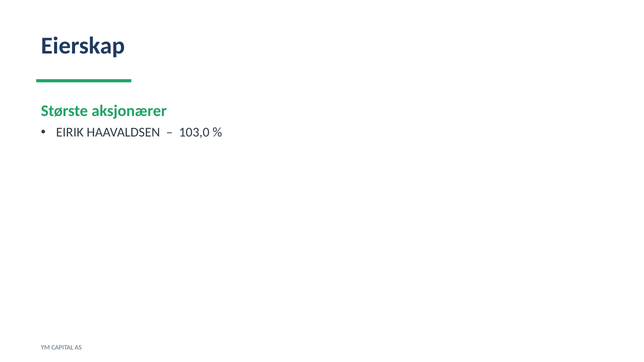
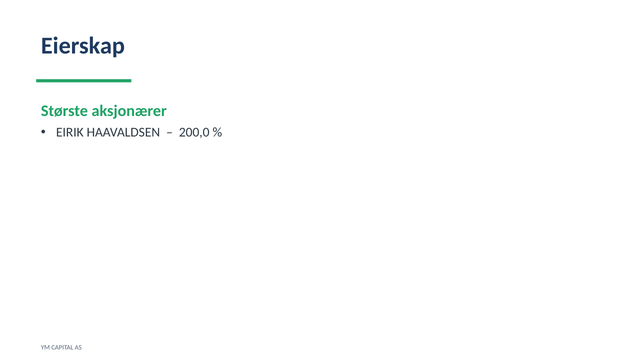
103,0: 103,0 -> 200,0
